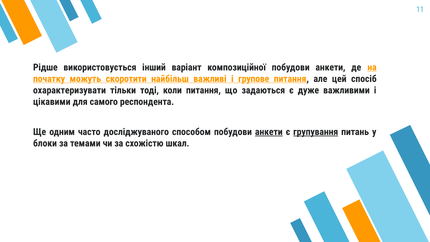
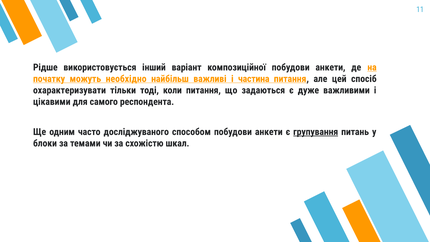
скоротити: скоротити -> необхідно
групове: групове -> частина
анкети at (269, 132) underline: present -> none
